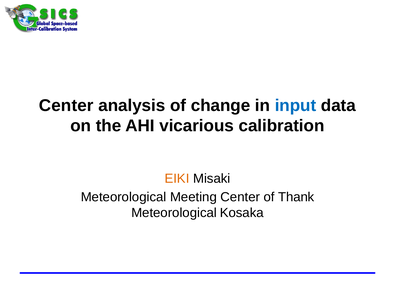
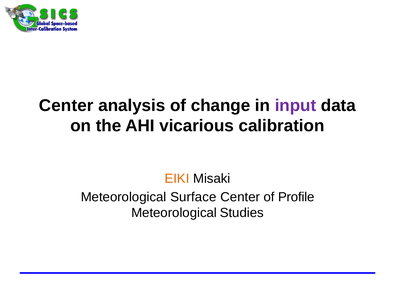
input colour: blue -> purple
Meeting: Meeting -> Surface
Thank: Thank -> Profile
Kosaka: Kosaka -> Studies
